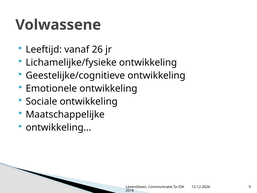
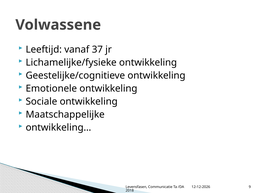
26: 26 -> 37
